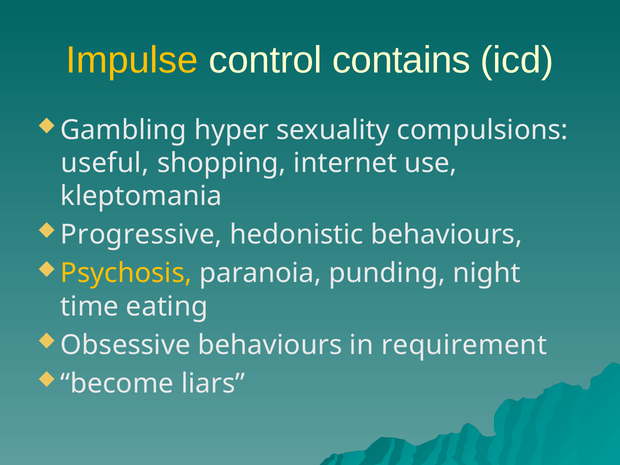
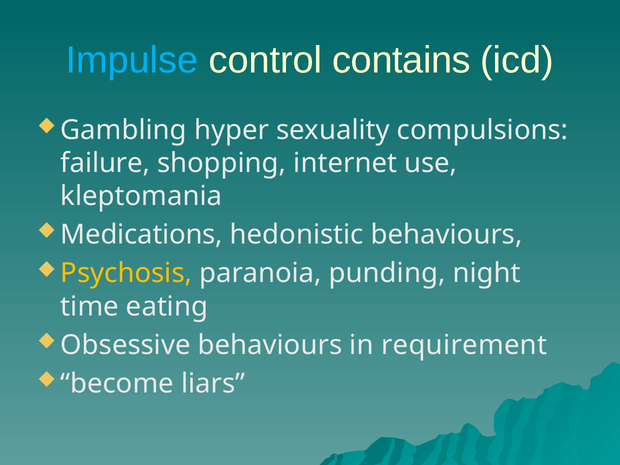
Impulse colour: yellow -> light blue
useful: useful -> failure
Progressive: Progressive -> Medications
